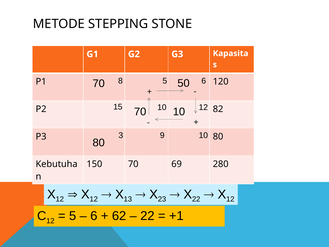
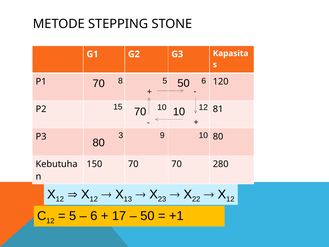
82: 82 -> 81
70 69: 69 -> 70
62: 62 -> 17
22 at (147, 216): 22 -> 50
